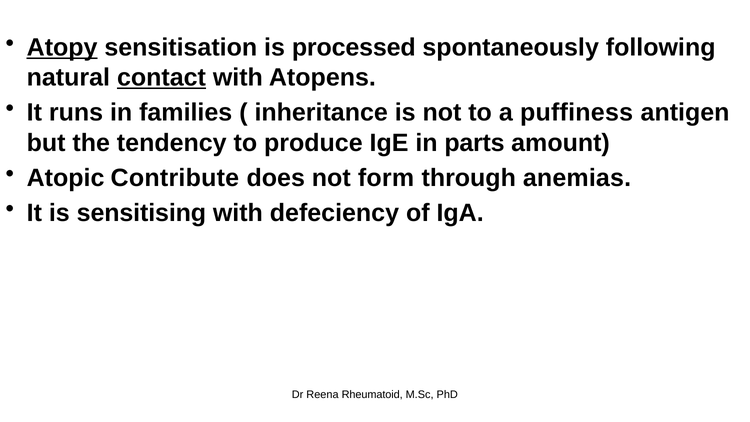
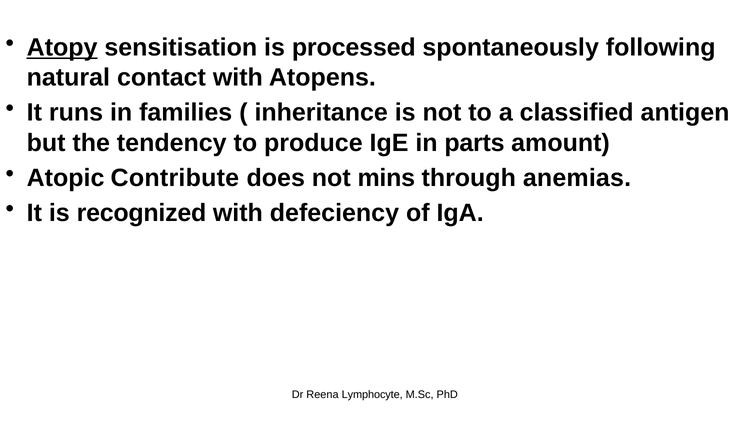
contact underline: present -> none
puffiness: puffiness -> classified
form: form -> mins
sensitising: sensitising -> recognized
Rheumatoid: Rheumatoid -> Lymphocyte
